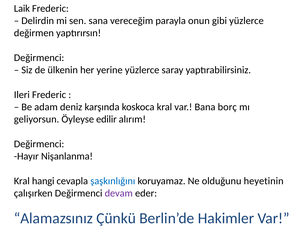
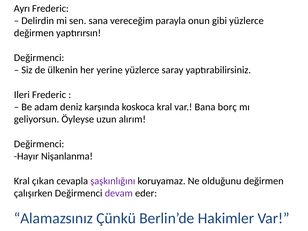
Laik: Laik -> Ayrı
edilir: edilir -> uzun
hangi: hangi -> çıkan
şaşkınlığını colour: blue -> purple
olduğunu heyetinin: heyetinin -> değirmen
